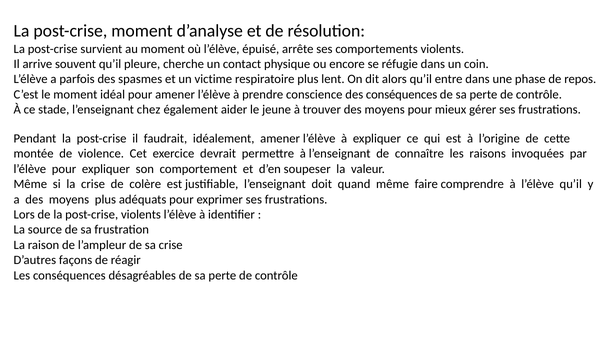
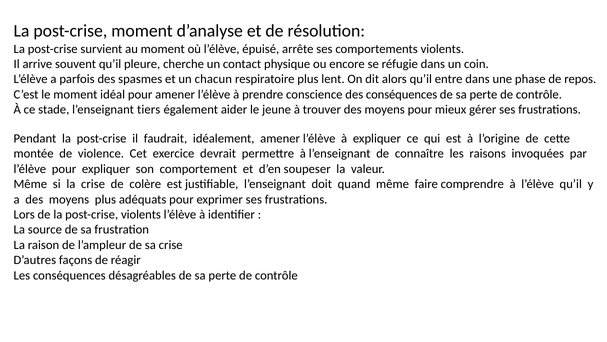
victime: victime -> chacun
chez: chez -> tiers
